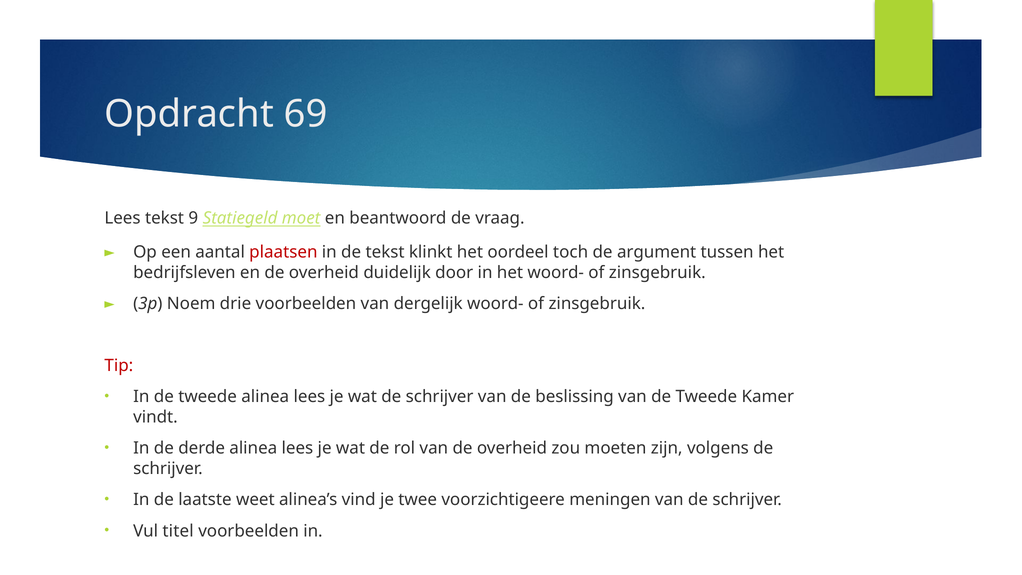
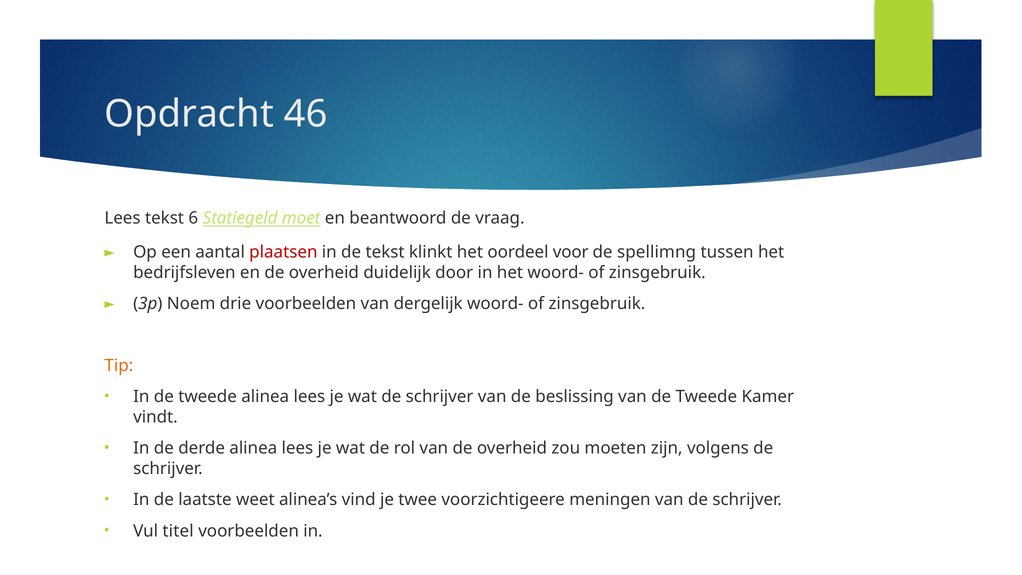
69: 69 -> 46
9: 9 -> 6
toch: toch -> voor
argument: argument -> spellimng
Tip colour: red -> orange
